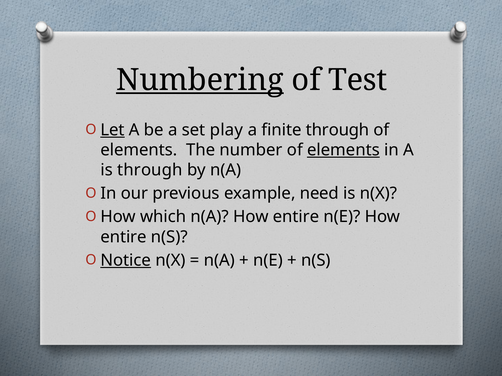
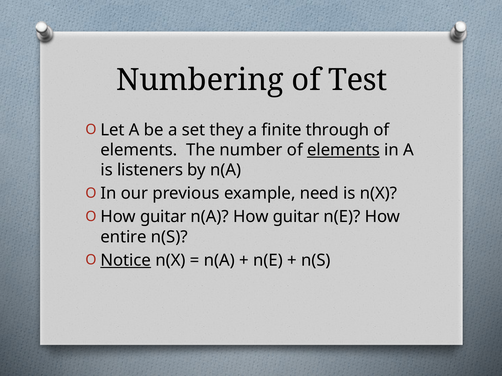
Numbering underline: present -> none
Let underline: present -> none
play: play -> they
is through: through -> listeners
which at (163, 217): which -> guitar
n(A How entire: entire -> guitar
